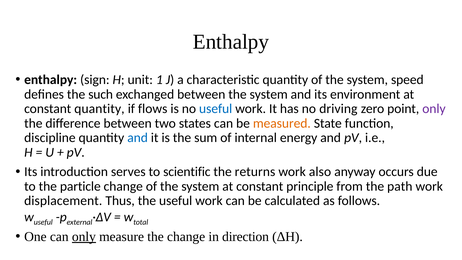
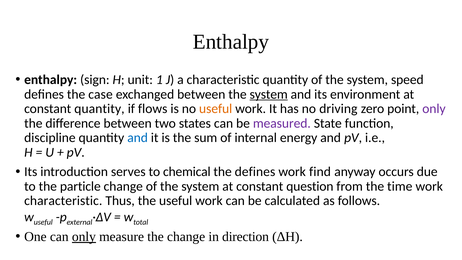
such: such -> case
system at (269, 94) underline: none -> present
useful at (216, 109) colour: blue -> orange
measured colour: orange -> purple
scientific: scientific -> chemical
the returns: returns -> defines
also: also -> find
principle: principle -> question
path: path -> time
displacement at (63, 201): displacement -> characteristic
